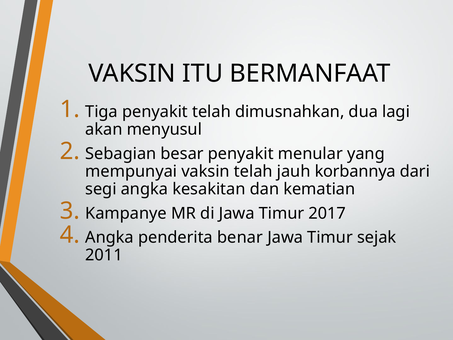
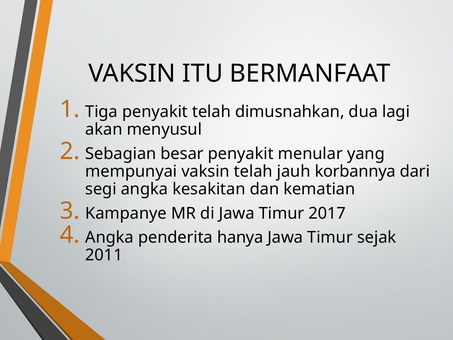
benar: benar -> hanya
